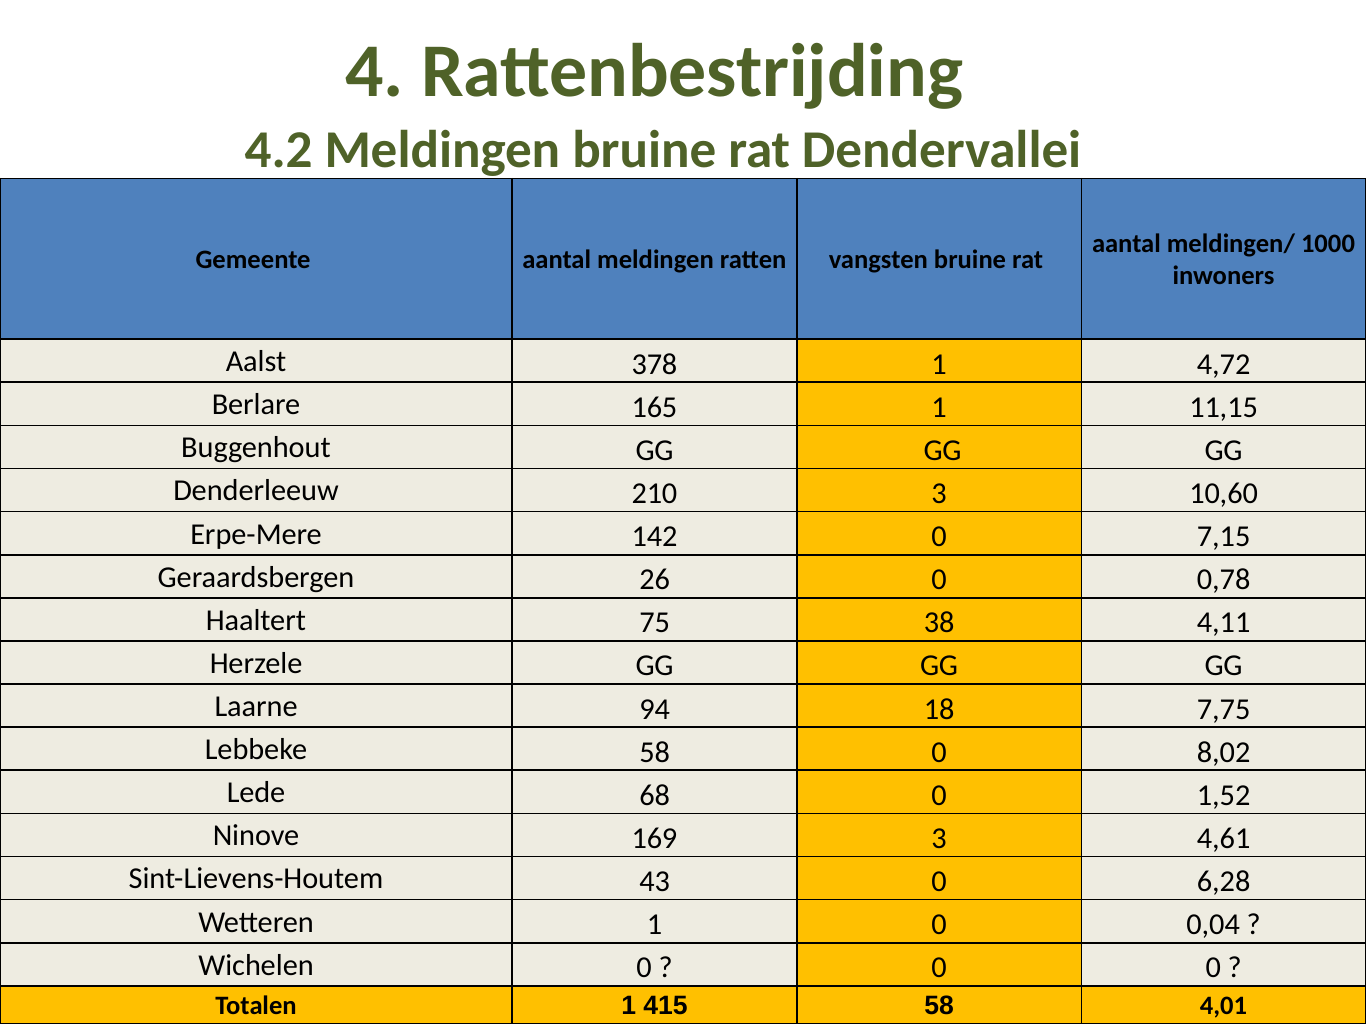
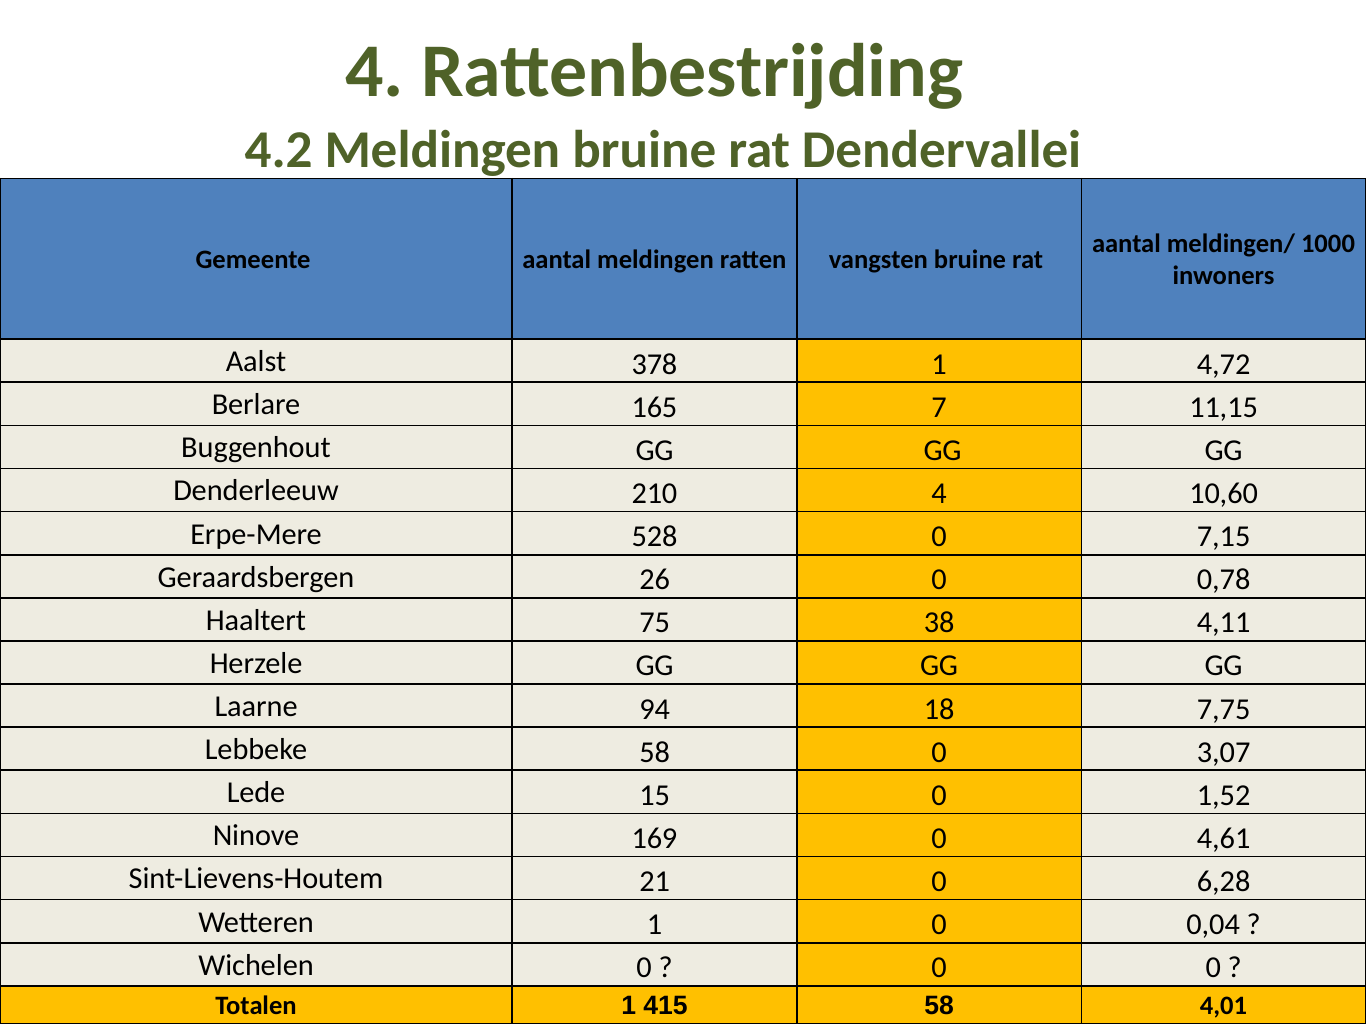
165 1: 1 -> 7
210 3: 3 -> 4
142: 142 -> 528
8,02: 8,02 -> 3,07
68: 68 -> 15
169 3: 3 -> 0
43: 43 -> 21
